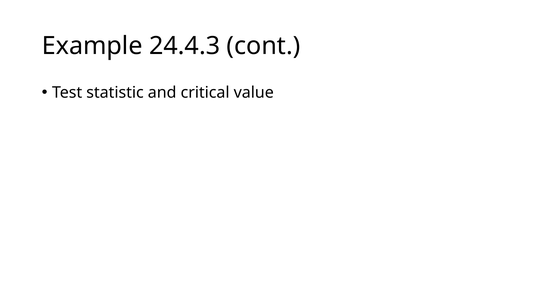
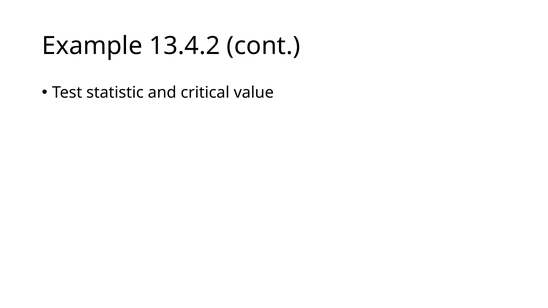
24.4.3: 24.4.3 -> 13.4.2
